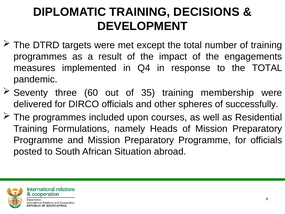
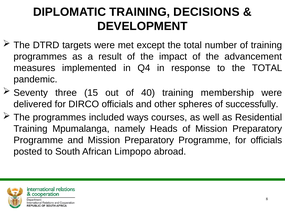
engagements: engagements -> advancement
60: 60 -> 15
35: 35 -> 40
upon: upon -> ways
Formulations: Formulations -> Mpumalanga
Situation: Situation -> Limpopo
